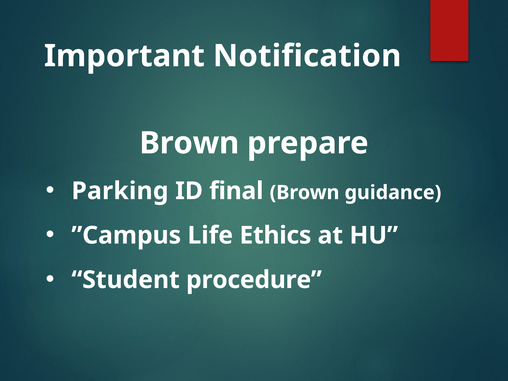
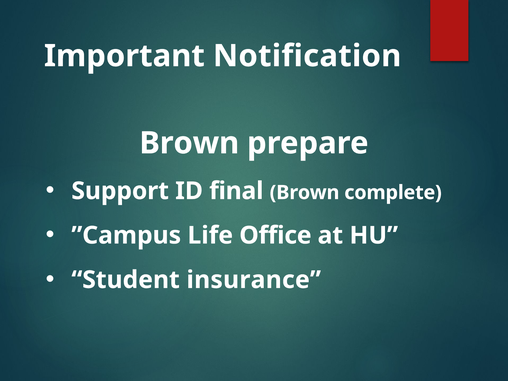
Parking: Parking -> Support
guidance: guidance -> complete
Ethics: Ethics -> Office
procedure: procedure -> insurance
